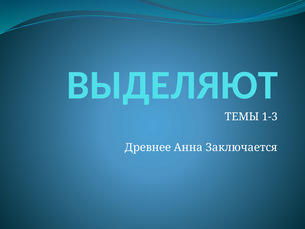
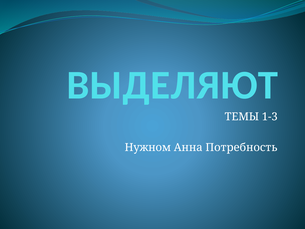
Древнее: Древнее -> Нужном
Заключается: Заключается -> Потребность
